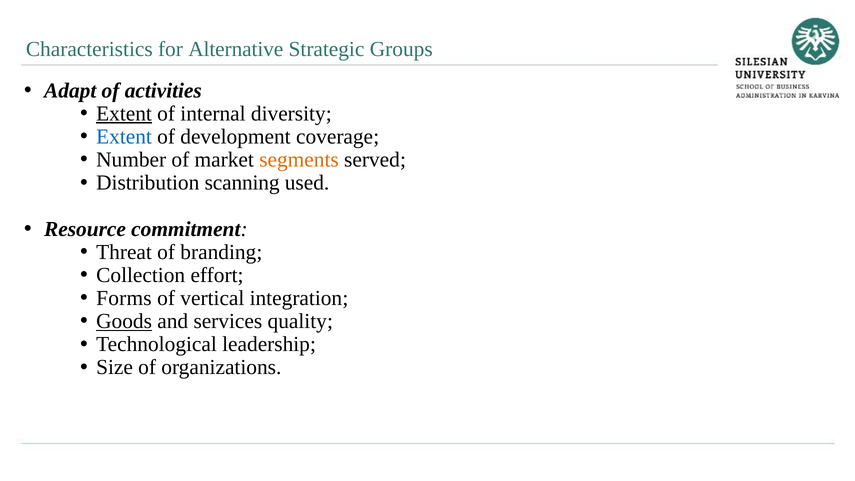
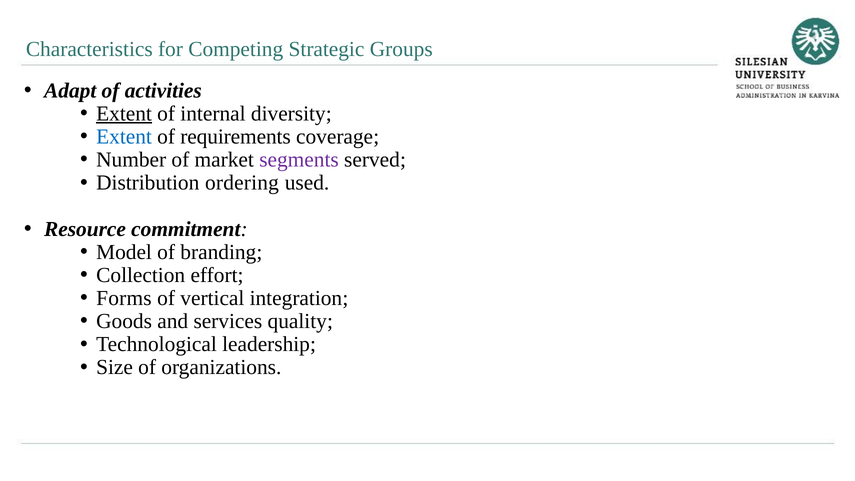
Alternative: Alternative -> Competing
development: development -> requirements
segments colour: orange -> purple
scanning: scanning -> ordering
Threat: Threat -> Model
Goods underline: present -> none
